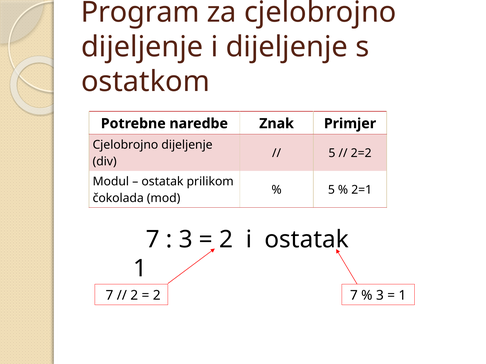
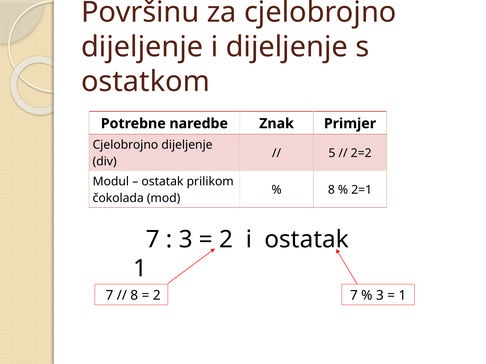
Program: Program -> Površinu
5 at (331, 190): 5 -> 8
2 at (134, 296): 2 -> 8
